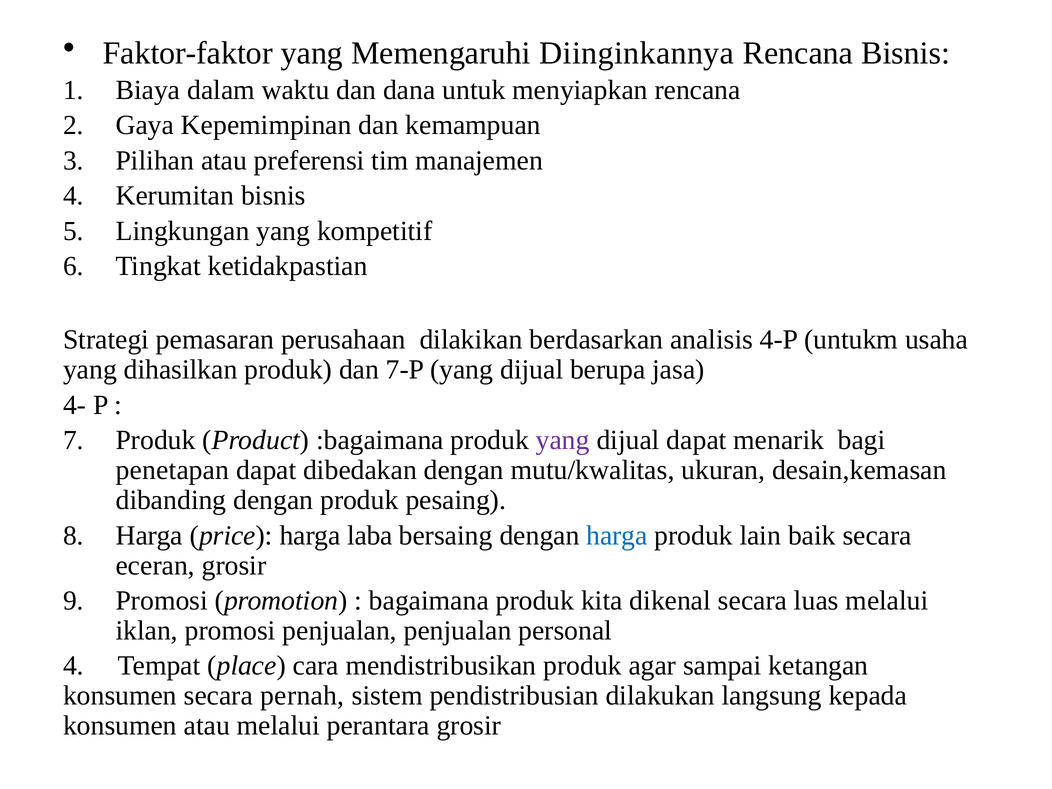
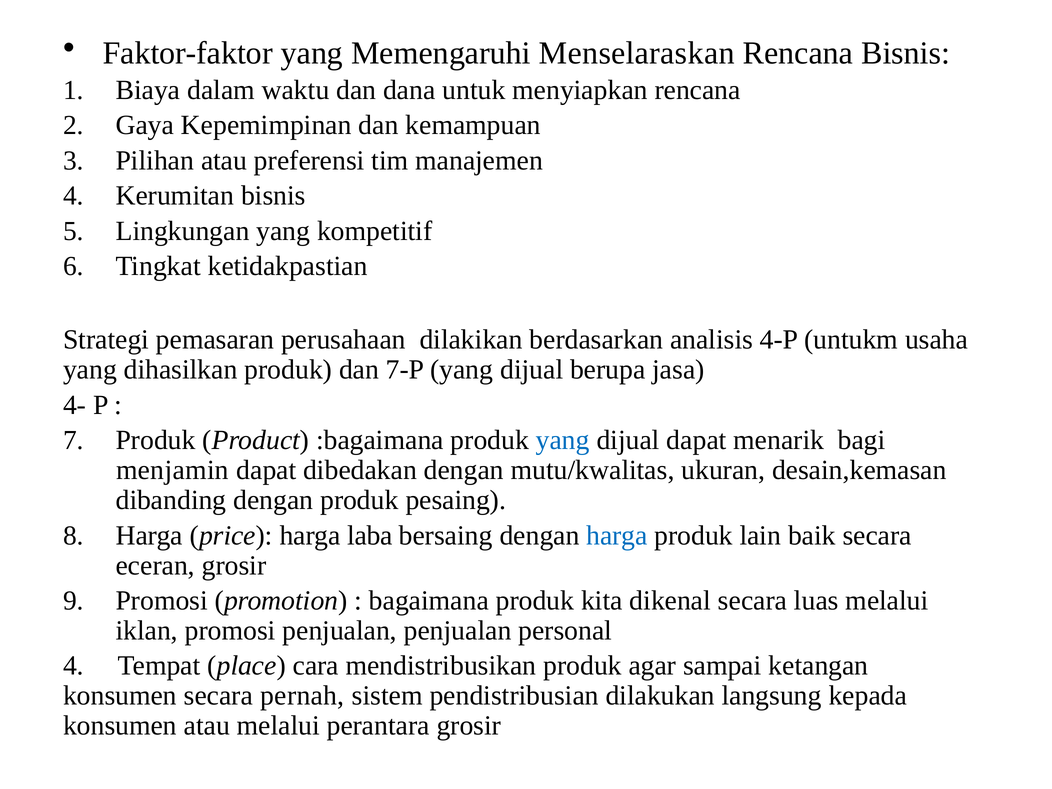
Diinginkannya: Diinginkannya -> Menselaraskan
yang at (563, 440) colour: purple -> blue
penetapan: penetapan -> menjamin
